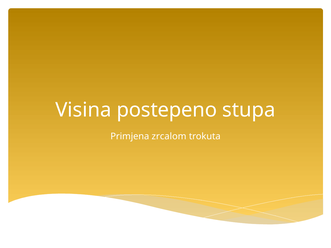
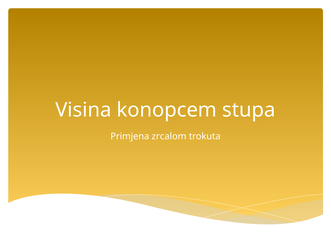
postepeno: postepeno -> konopcem
